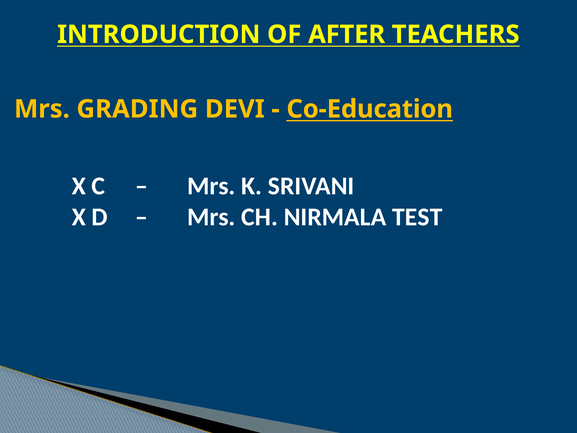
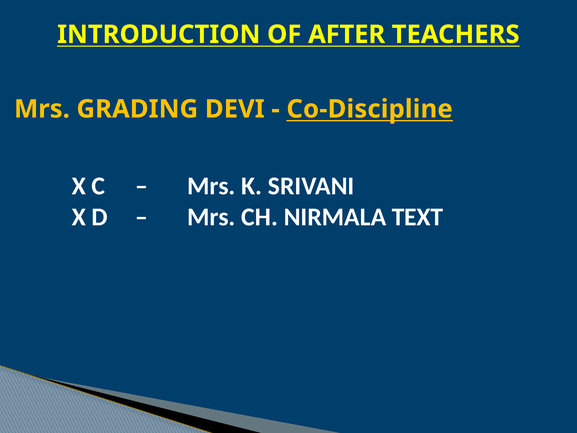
Co-Education: Co-Education -> Co-Discipline
TEST: TEST -> TEXT
